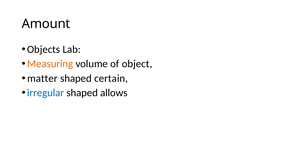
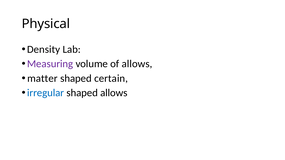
Amount: Amount -> Physical
Objects: Objects -> Density
Measuring colour: orange -> purple
of object: object -> allows
